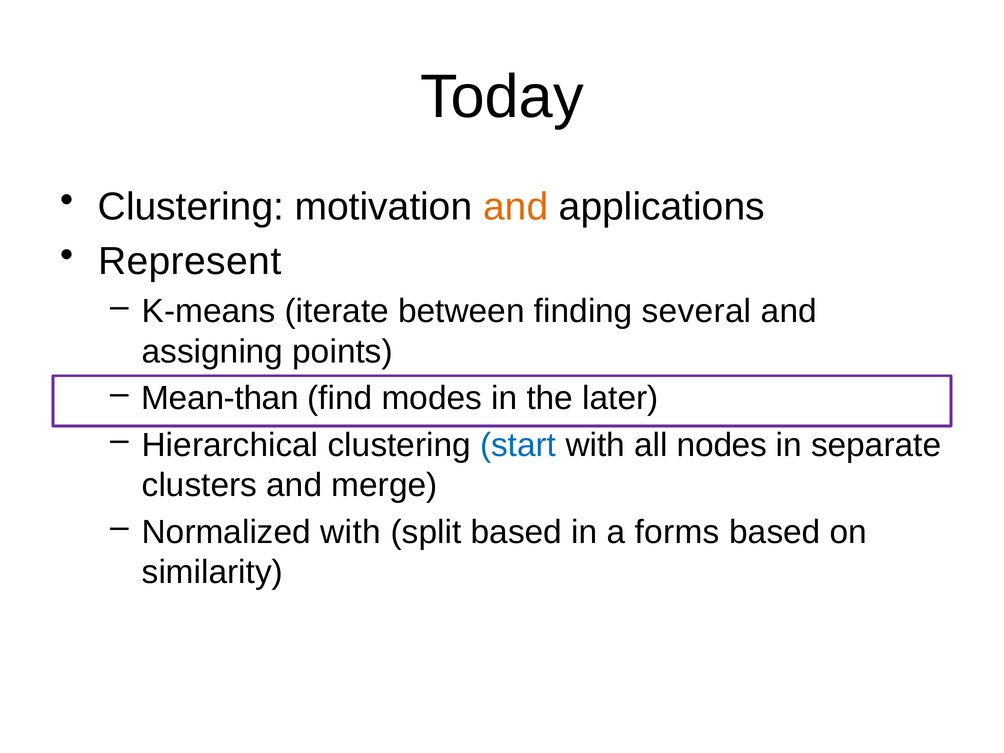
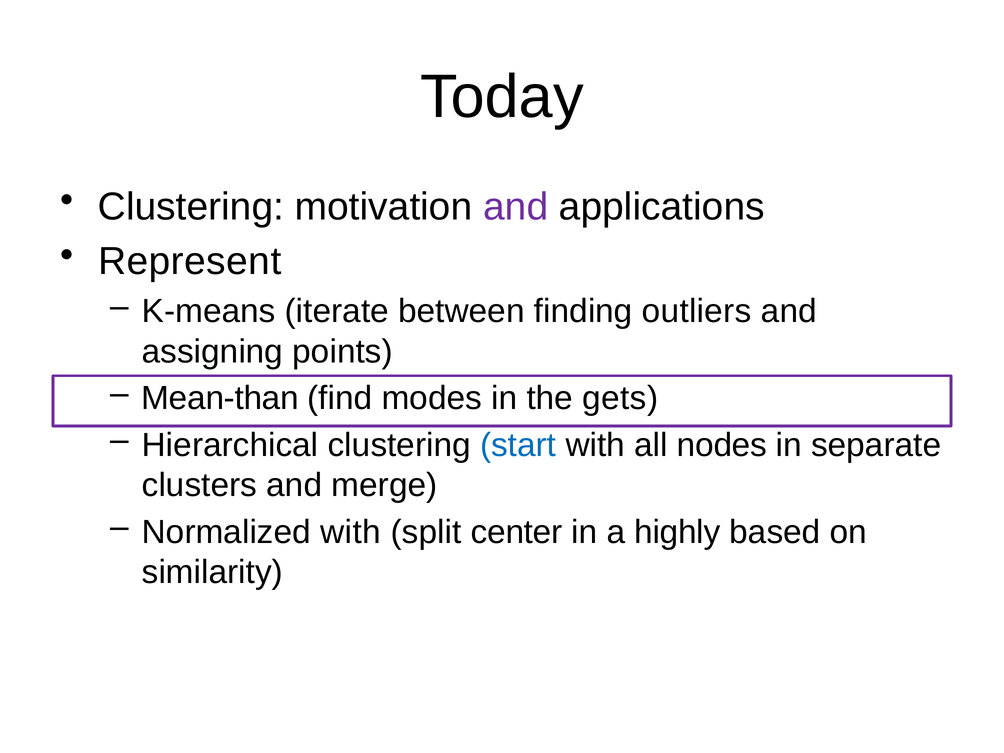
and at (516, 207) colour: orange -> purple
several: several -> outliers
later: later -> gets
split based: based -> center
forms: forms -> highly
